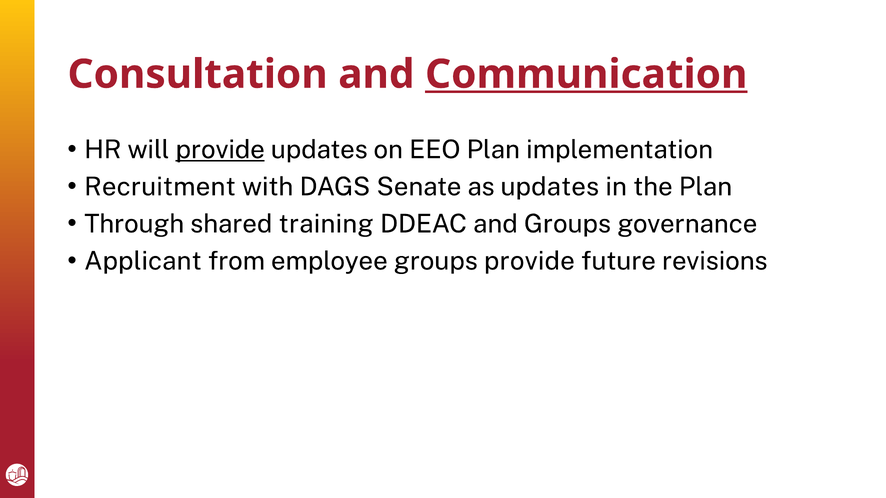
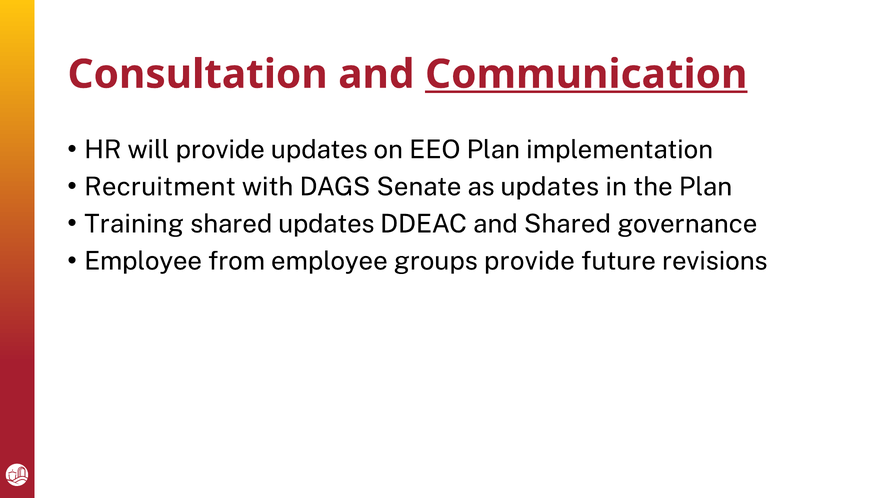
provide at (220, 150) underline: present -> none
Through: Through -> Training
shared training: training -> updates
and Groups: Groups -> Shared
Applicant at (143, 261): Applicant -> Employee
